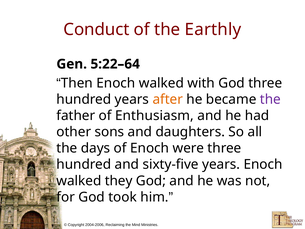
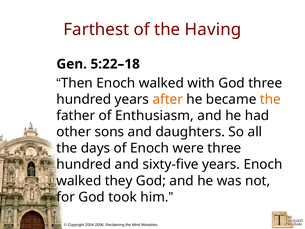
Conduct: Conduct -> Farthest
Earthly: Earthly -> Having
5:22–64: 5:22–64 -> 5:22–18
the at (270, 99) colour: purple -> orange
